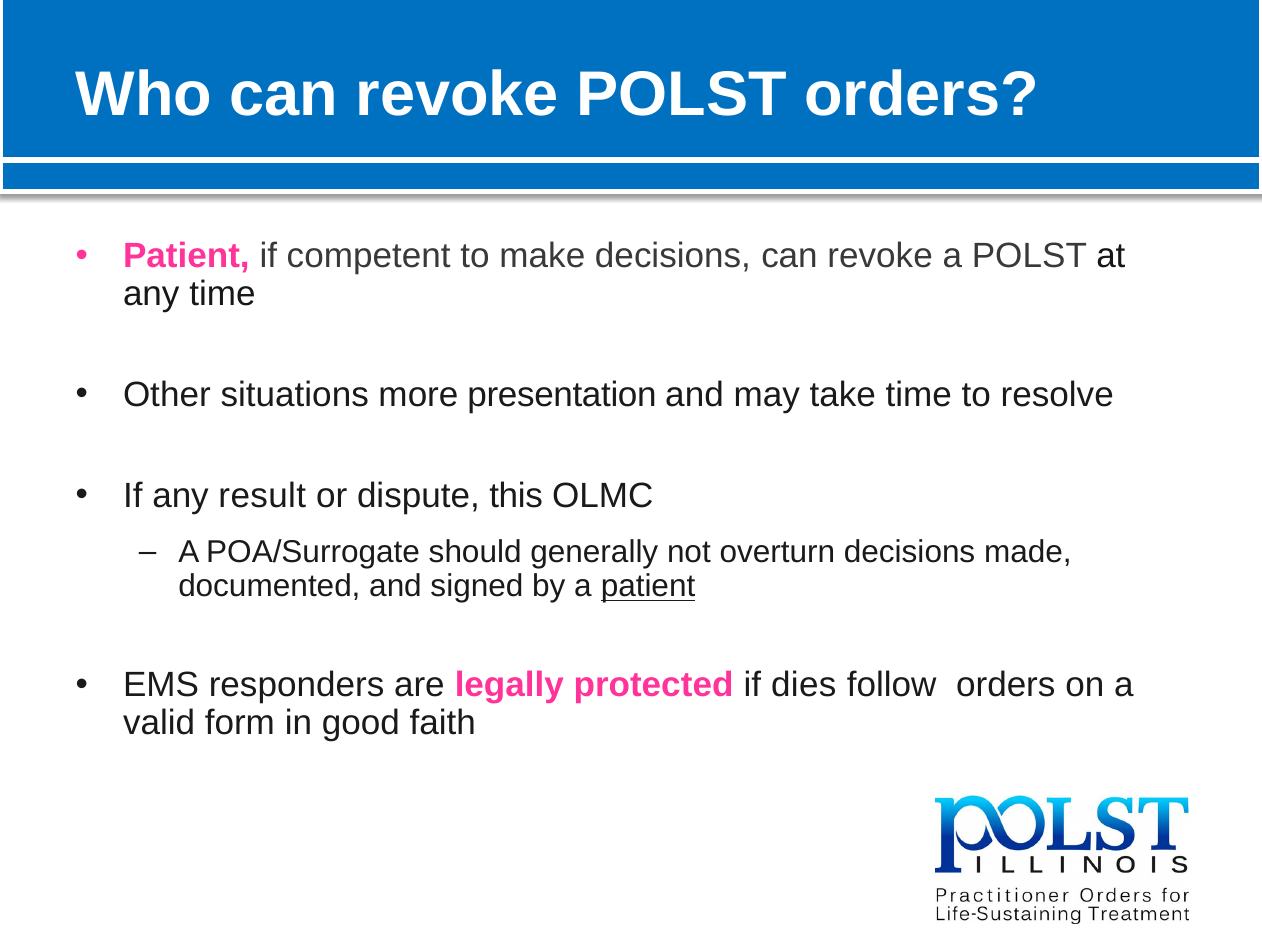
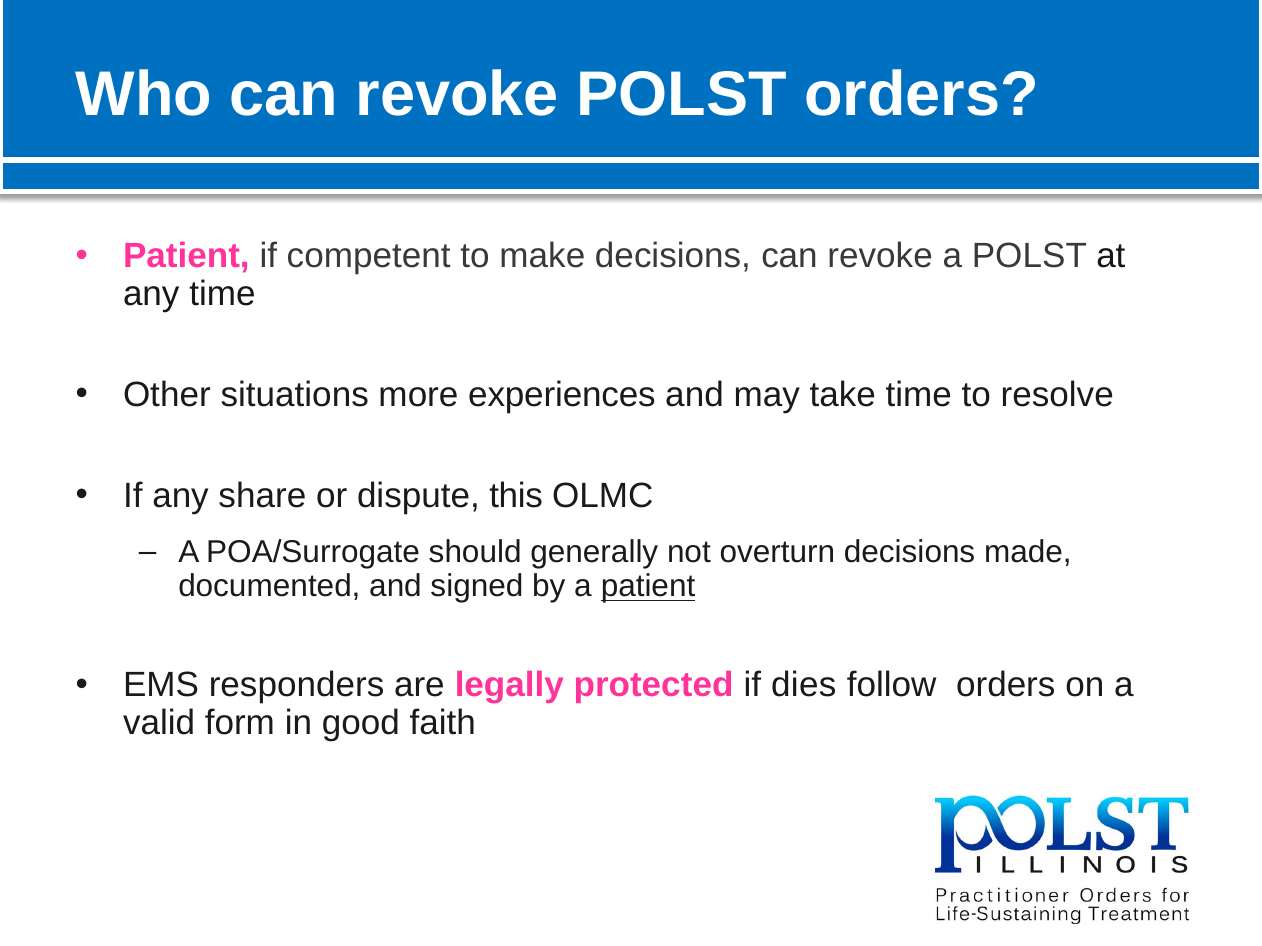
presentation: presentation -> experiences
result: result -> share
